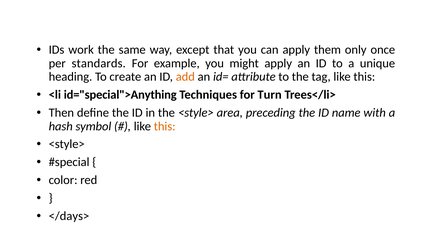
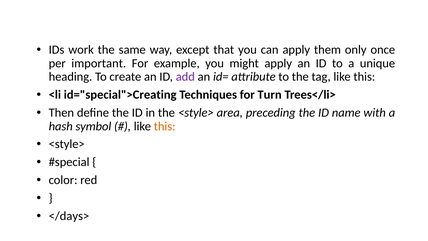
standards: standards -> important
add colour: orange -> purple
id="special">Anything: id="special">Anything -> id="special">Creating
